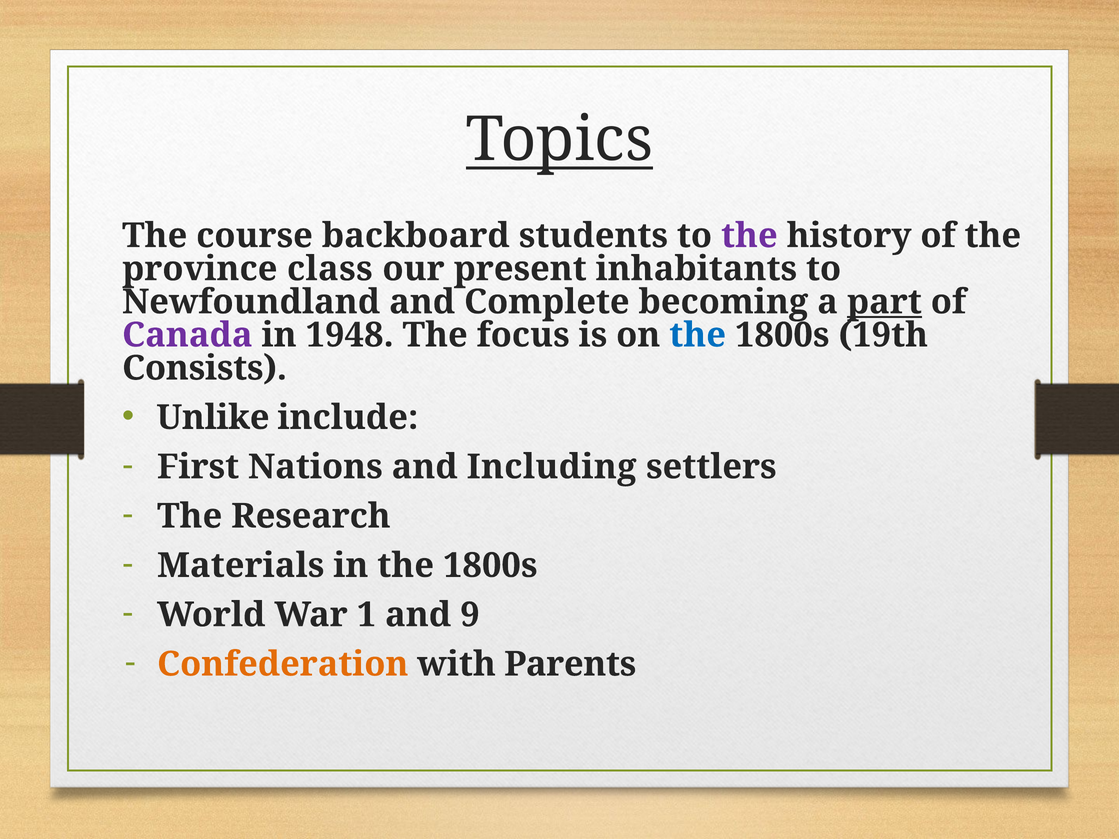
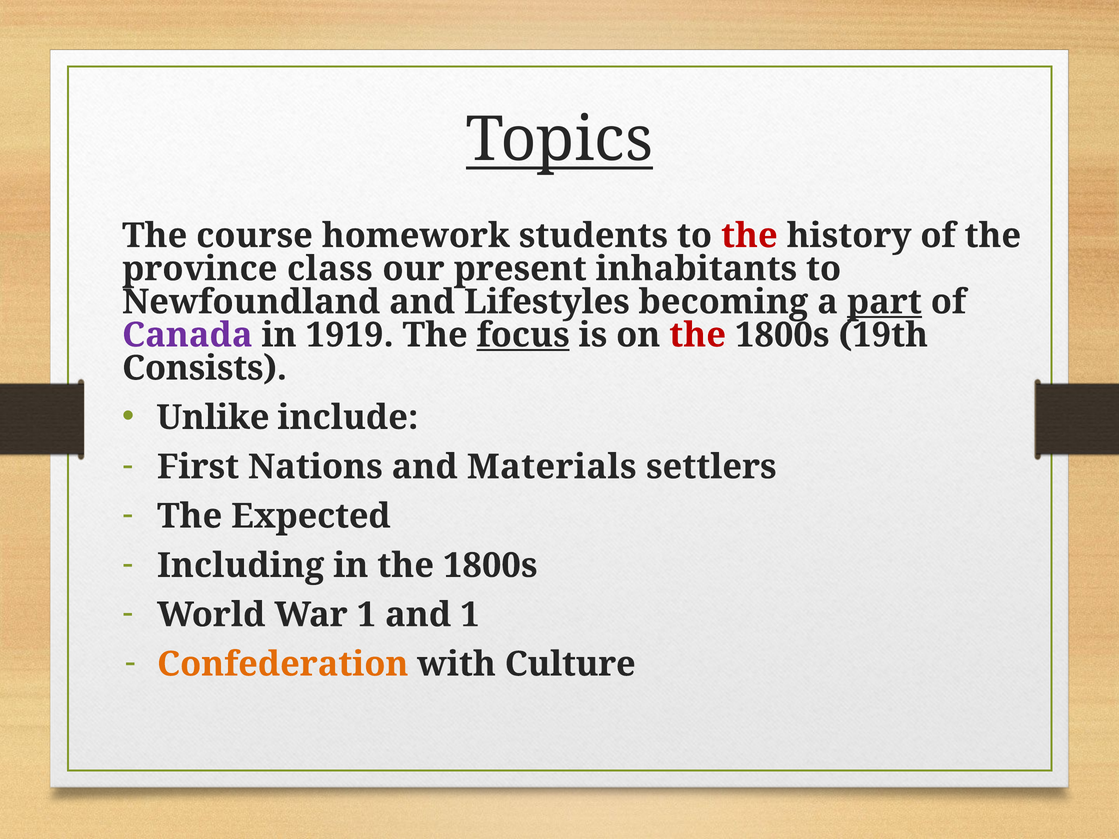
backboard: backboard -> homework
the at (749, 236) colour: purple -> red
Complete: Complete -> Lifestyles
1948: 1948 -> 1919
focus underline: none -> present
the at (698, 335) colour: blue -> red
Including: Including -> Materials
Research: Research -> Expected
Materials: Materials -> Including
and 9: 9 -> 1
Parents: Parents -> Culture
